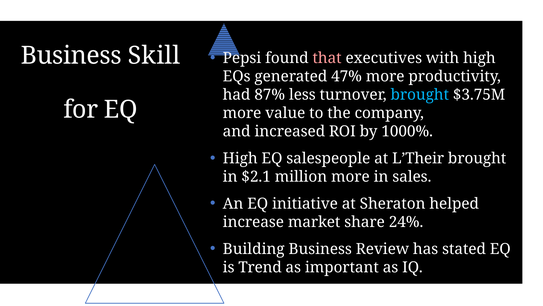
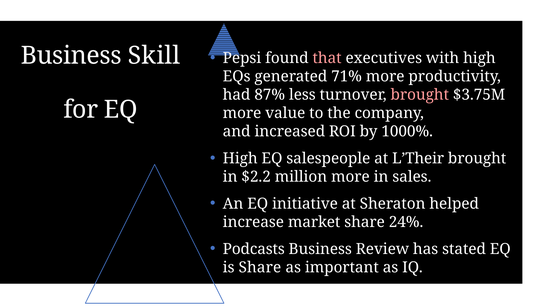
47%: 47% -> 71%
brought at (420, 95) colour: light blue -> pink
$2.1: $2.1 -> $2.2
Building: Building -> Podcasts
is Trend: Trend -> Share
